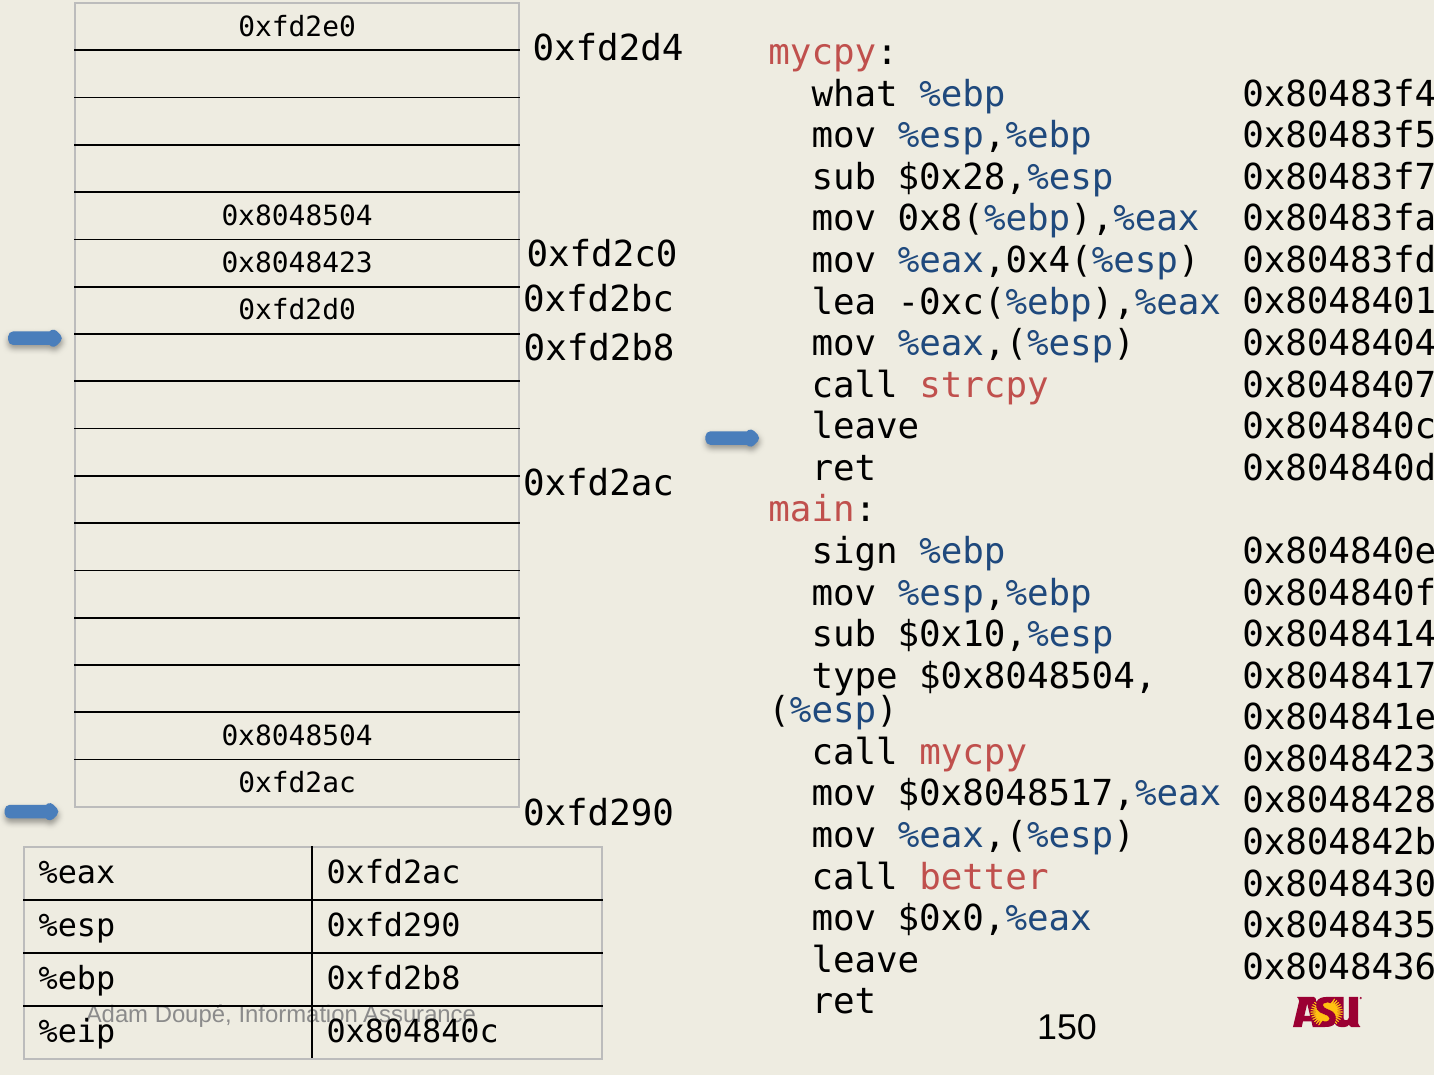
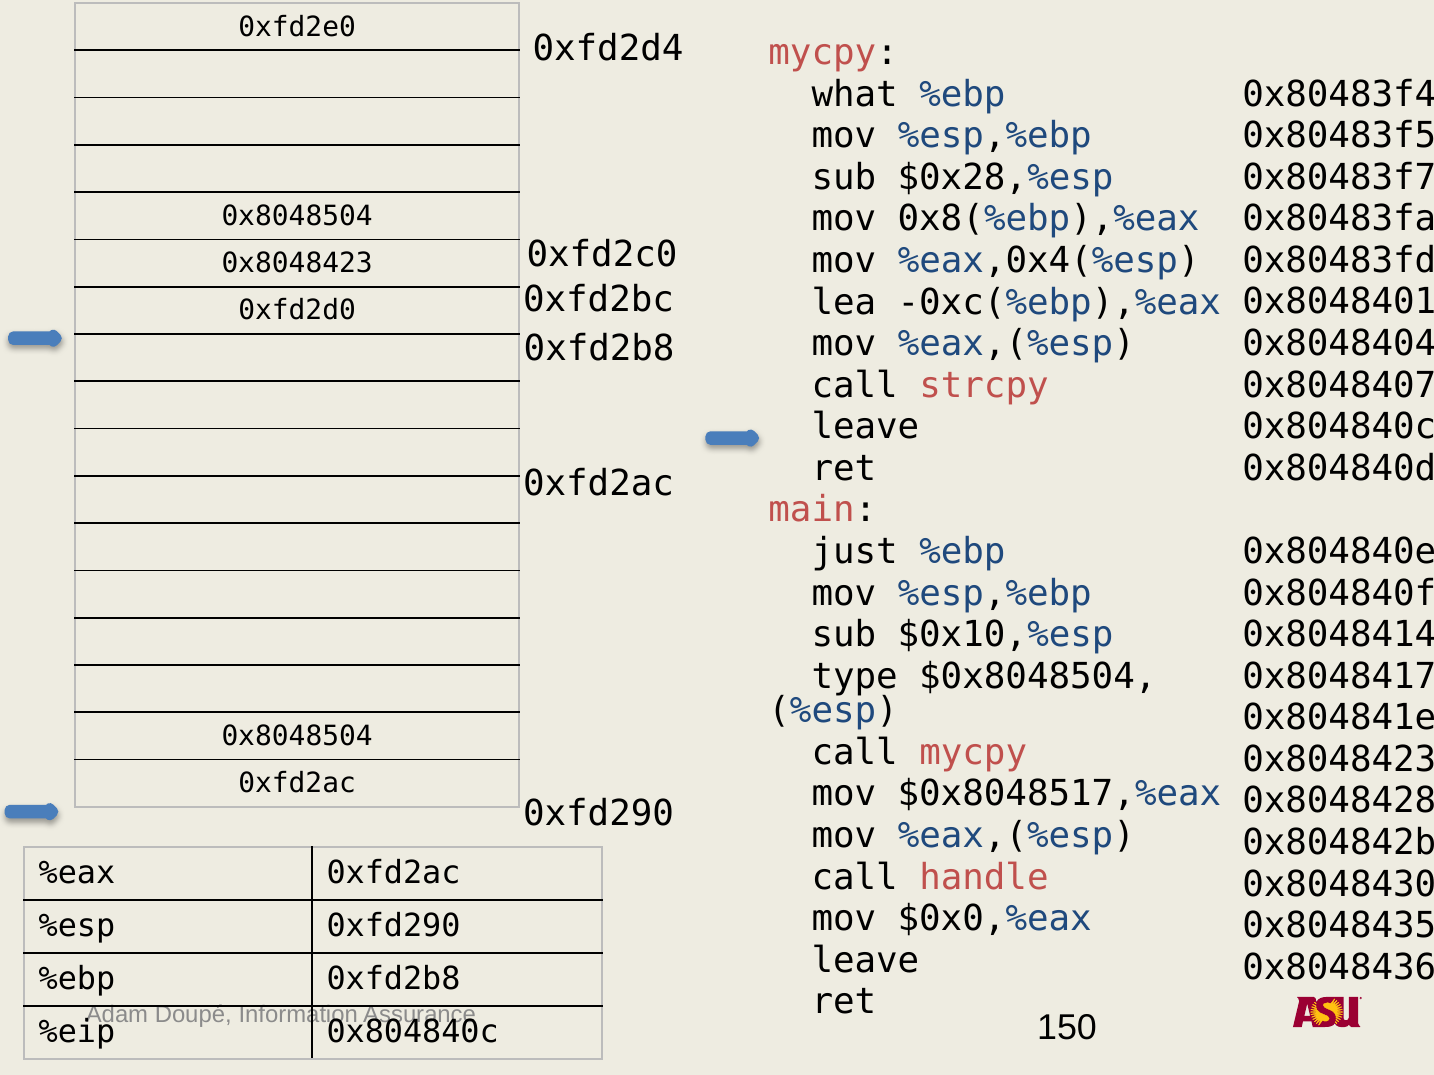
sign: sign -> just
better: better -> handle
